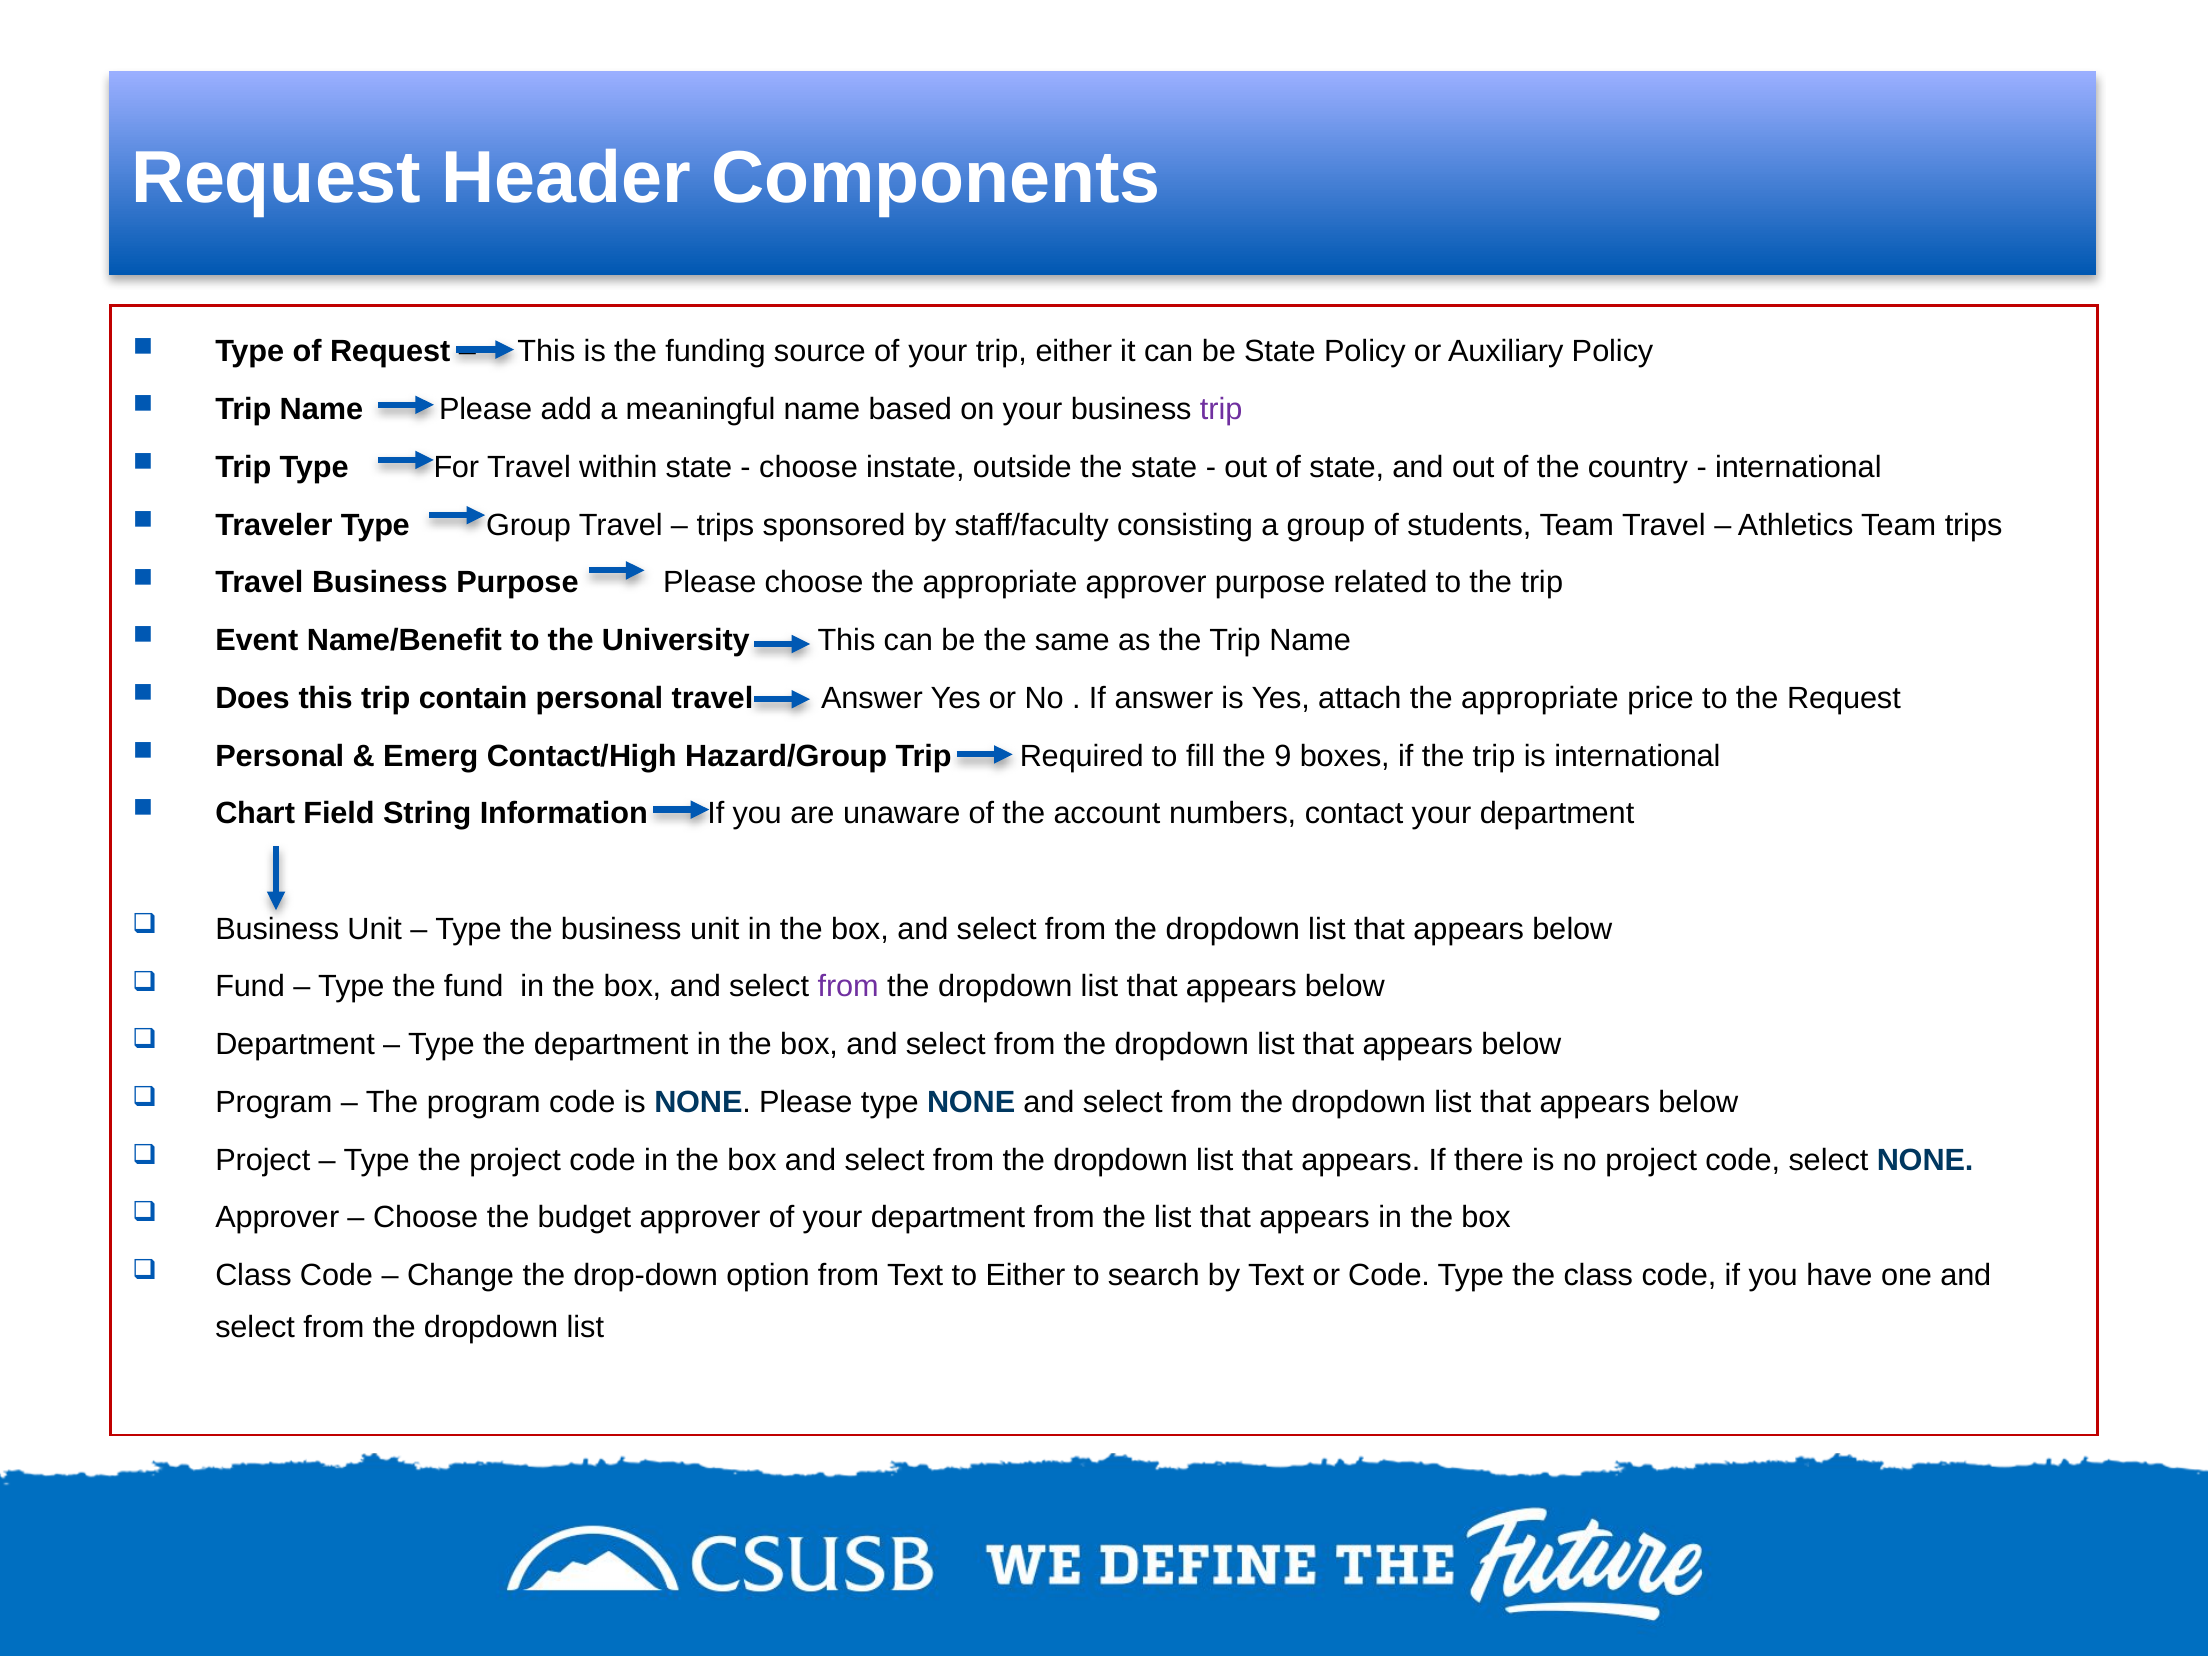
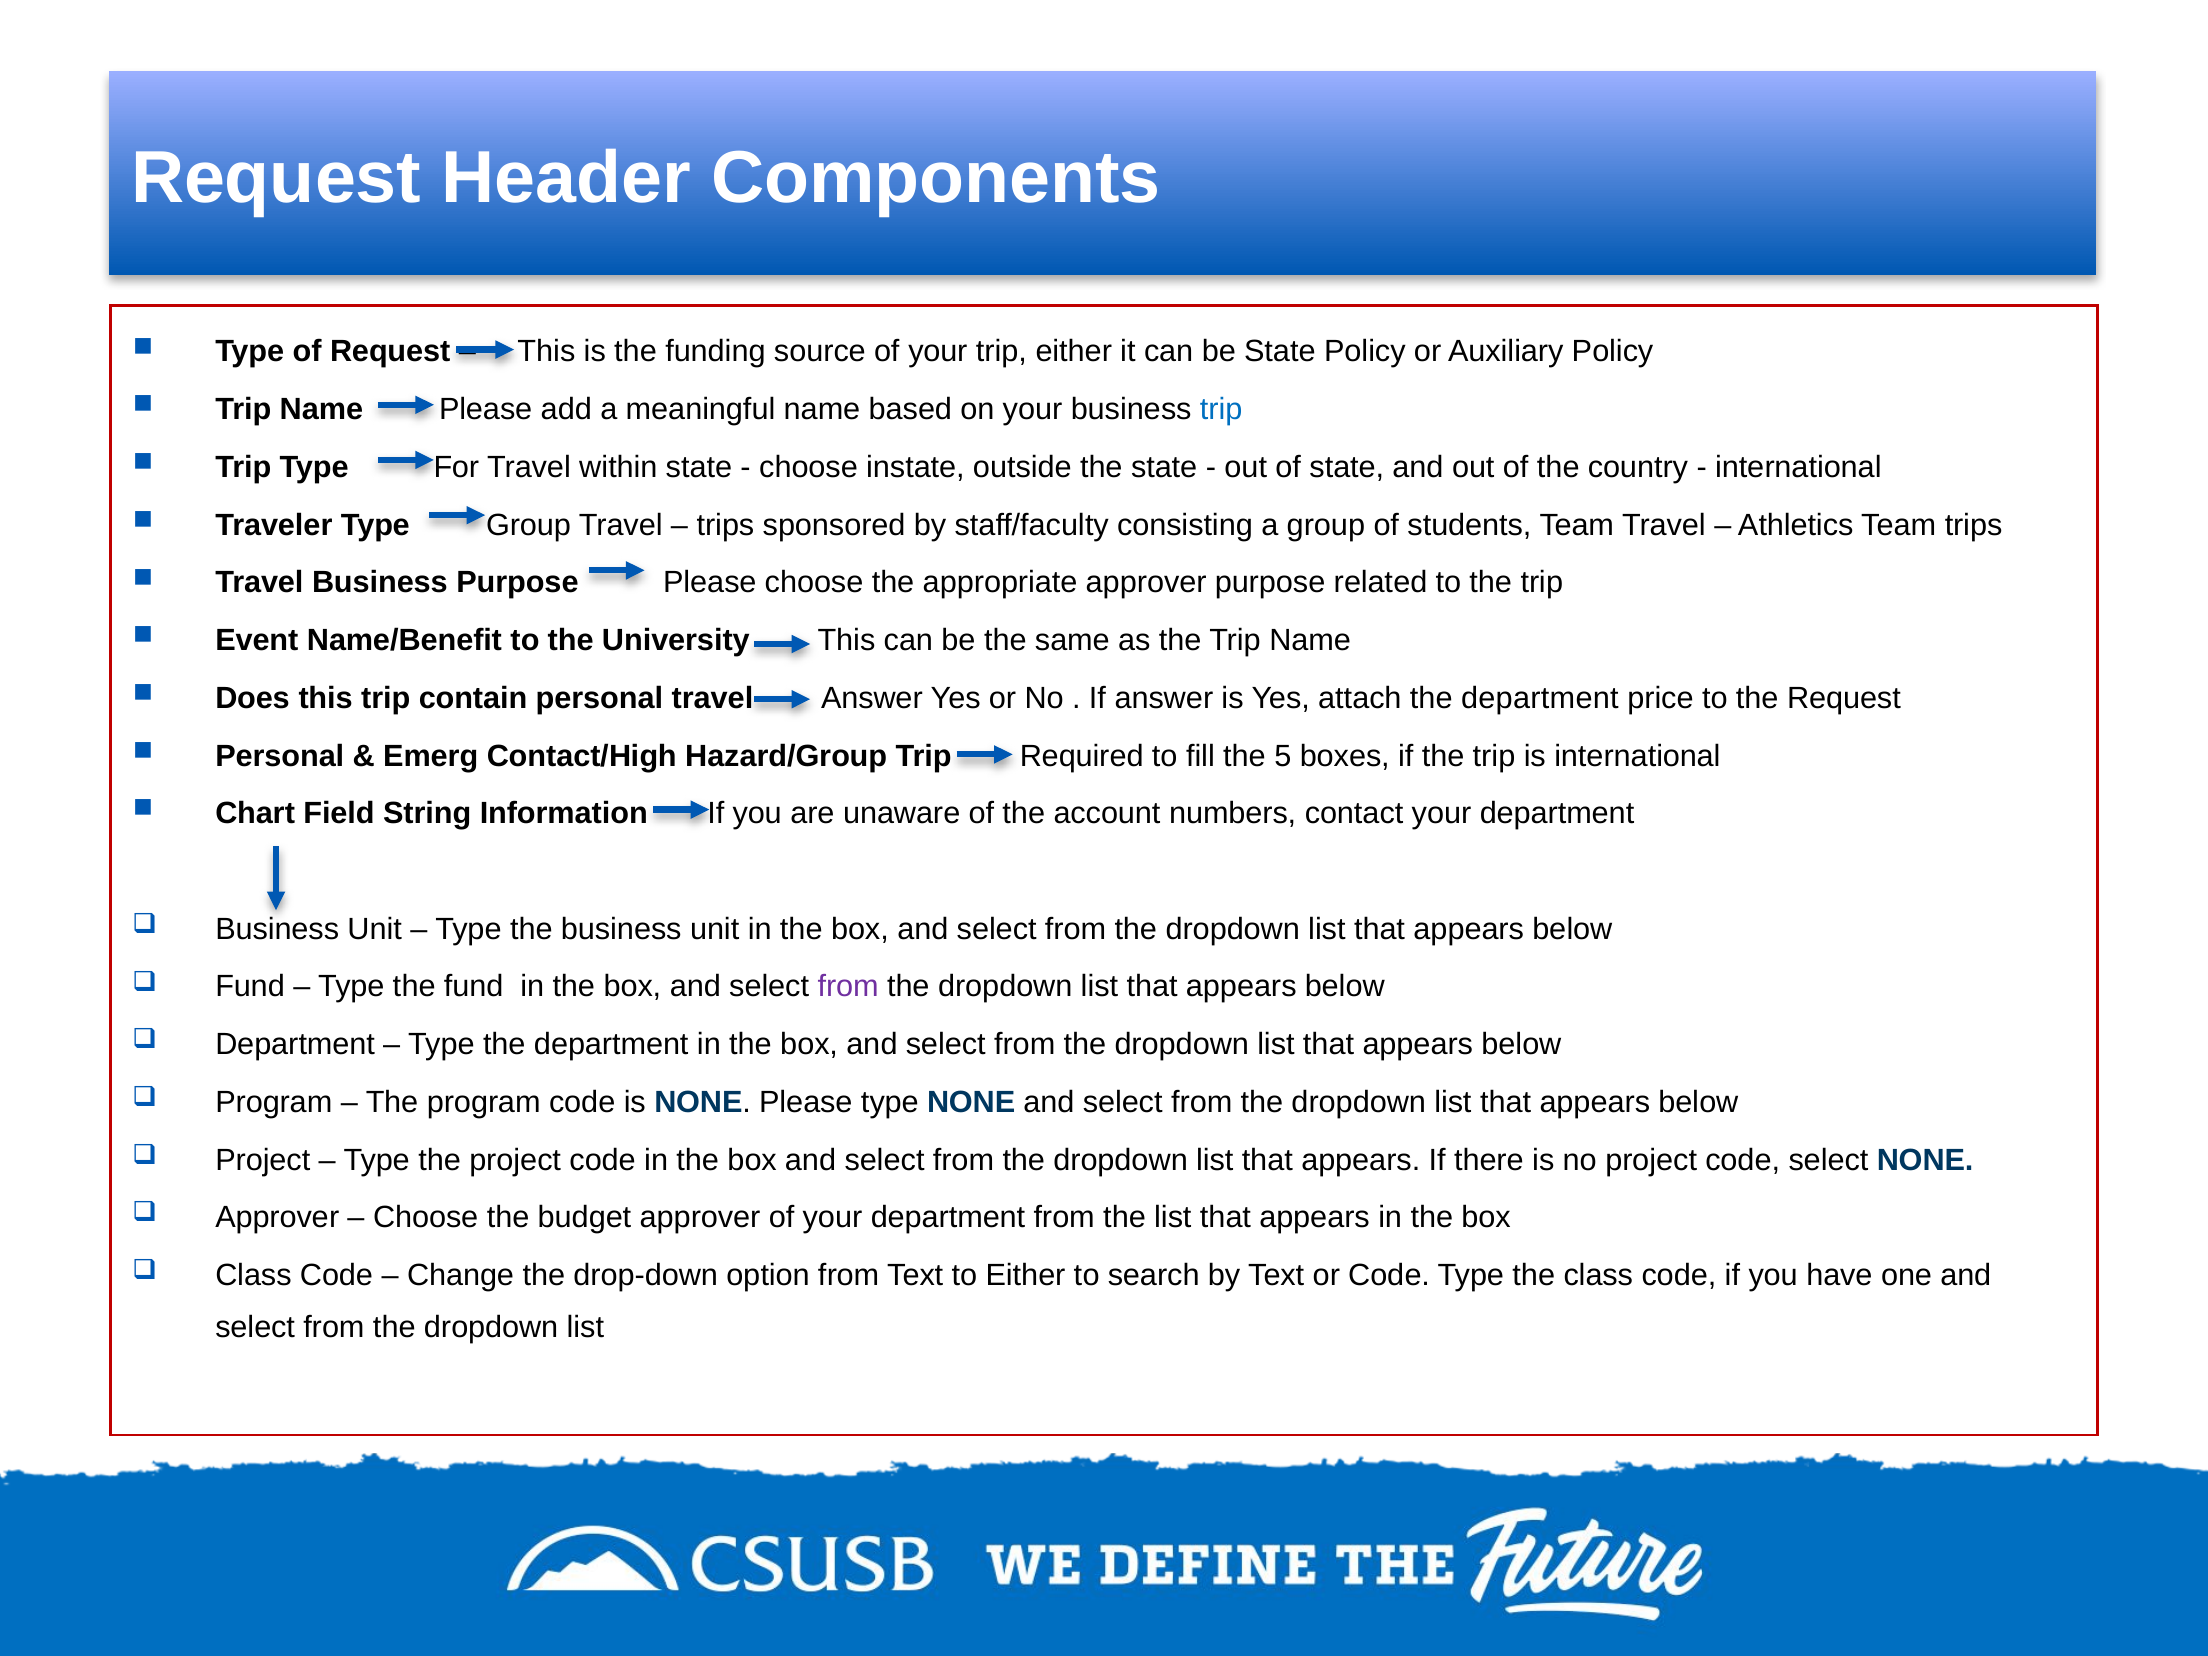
trip at (1221, 410) colour: purple -> blue
attach the appropriate: appropriate -> department
9: 9 -> 5
